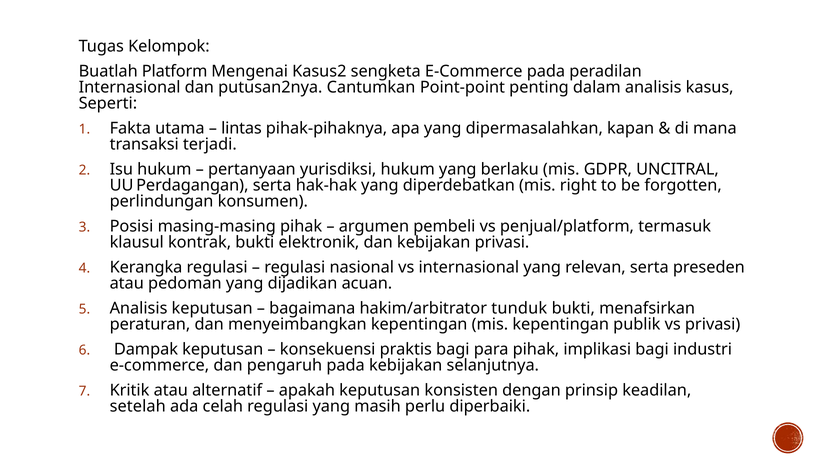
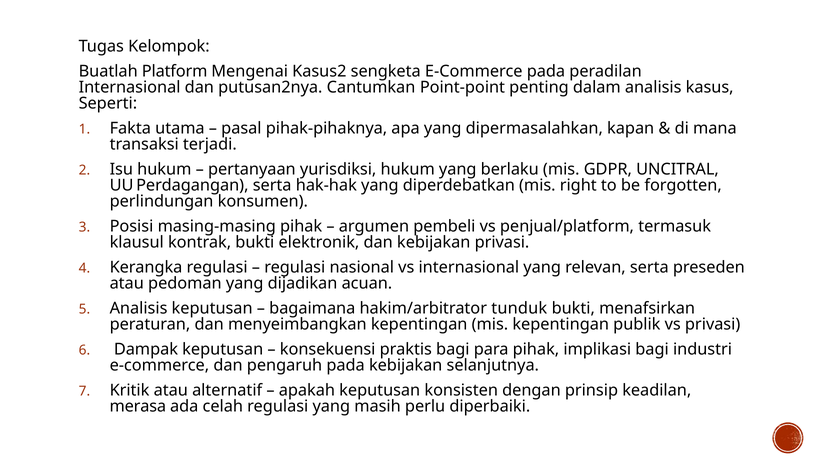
lintas: lintas -> pasal
setelah: setelah -> merasa
